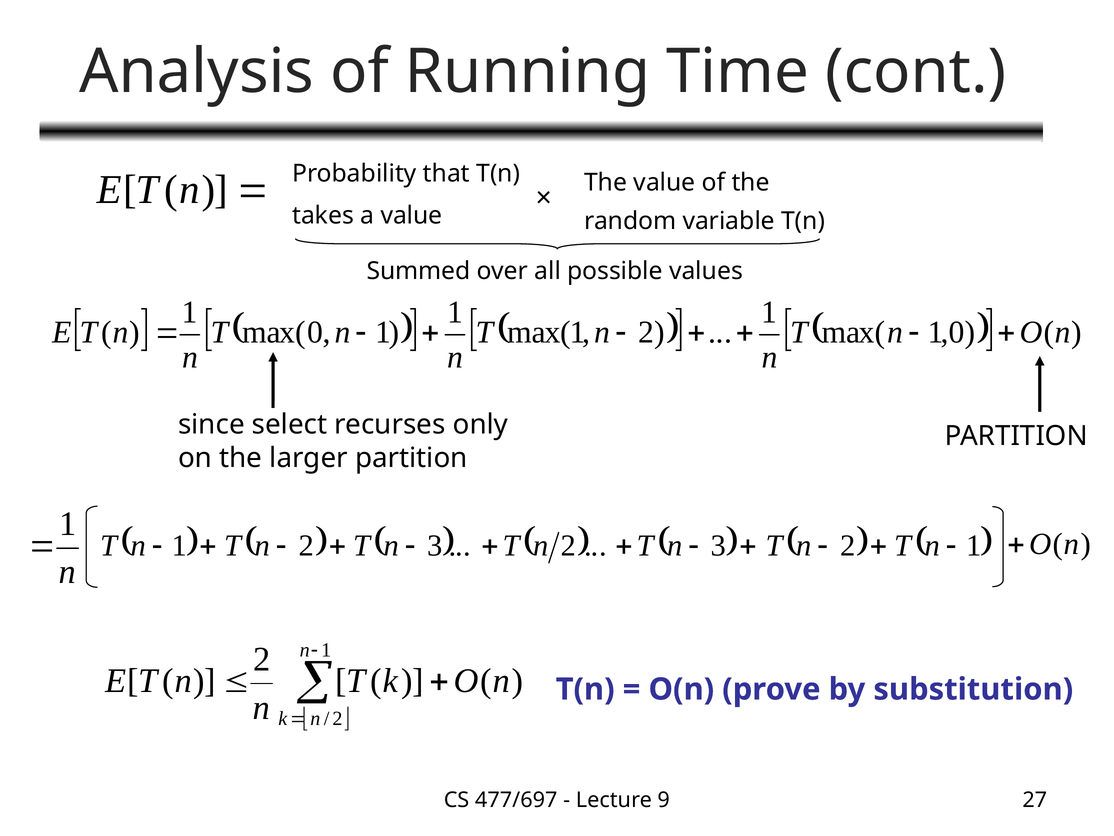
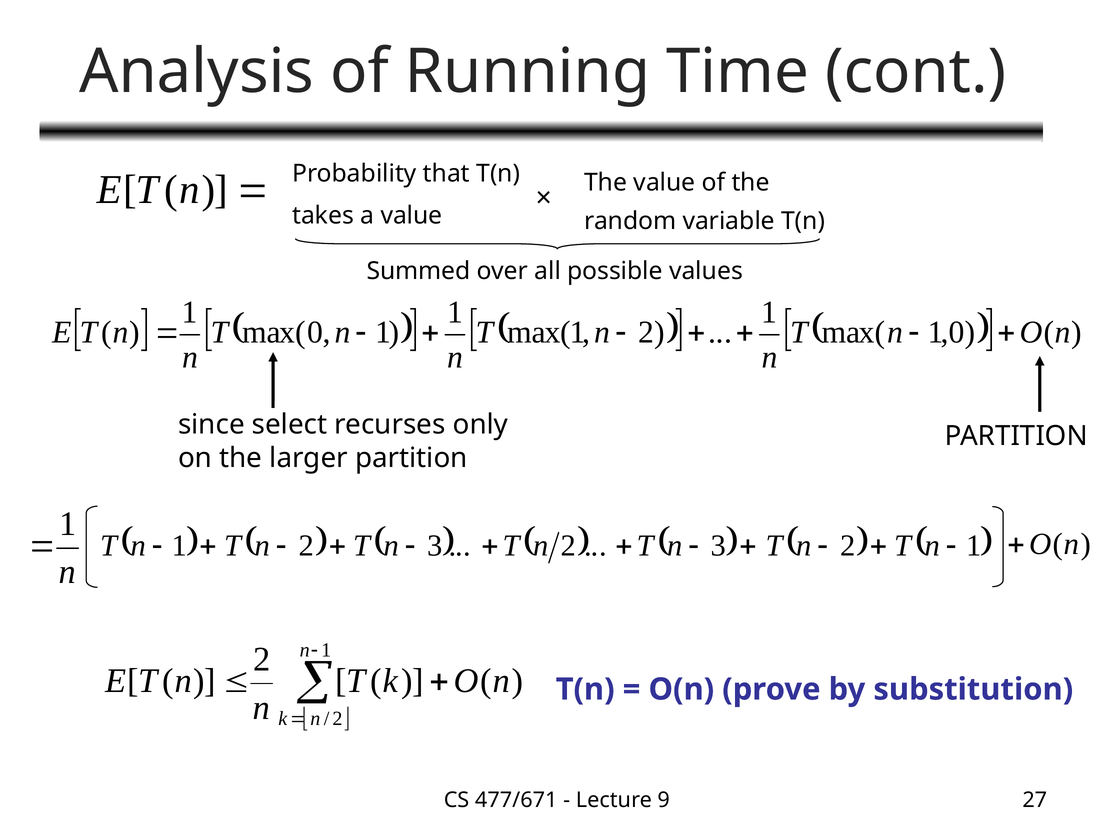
477/697: 477/697 -> 477/671
